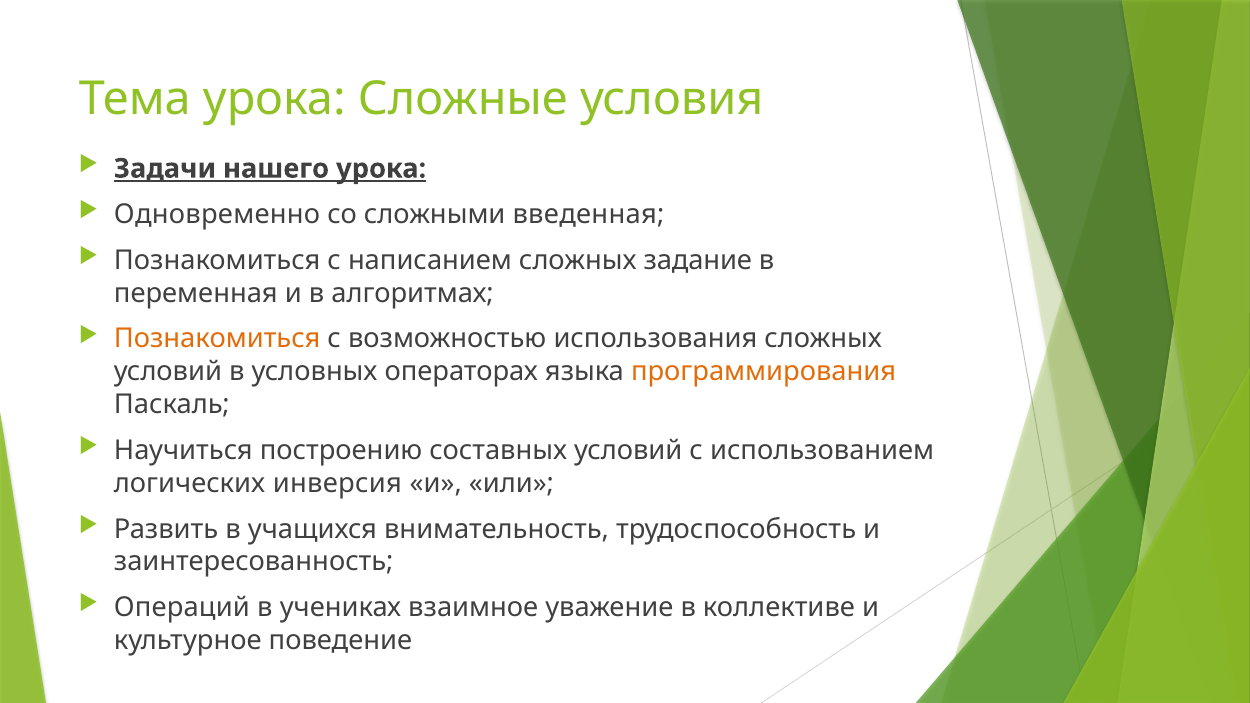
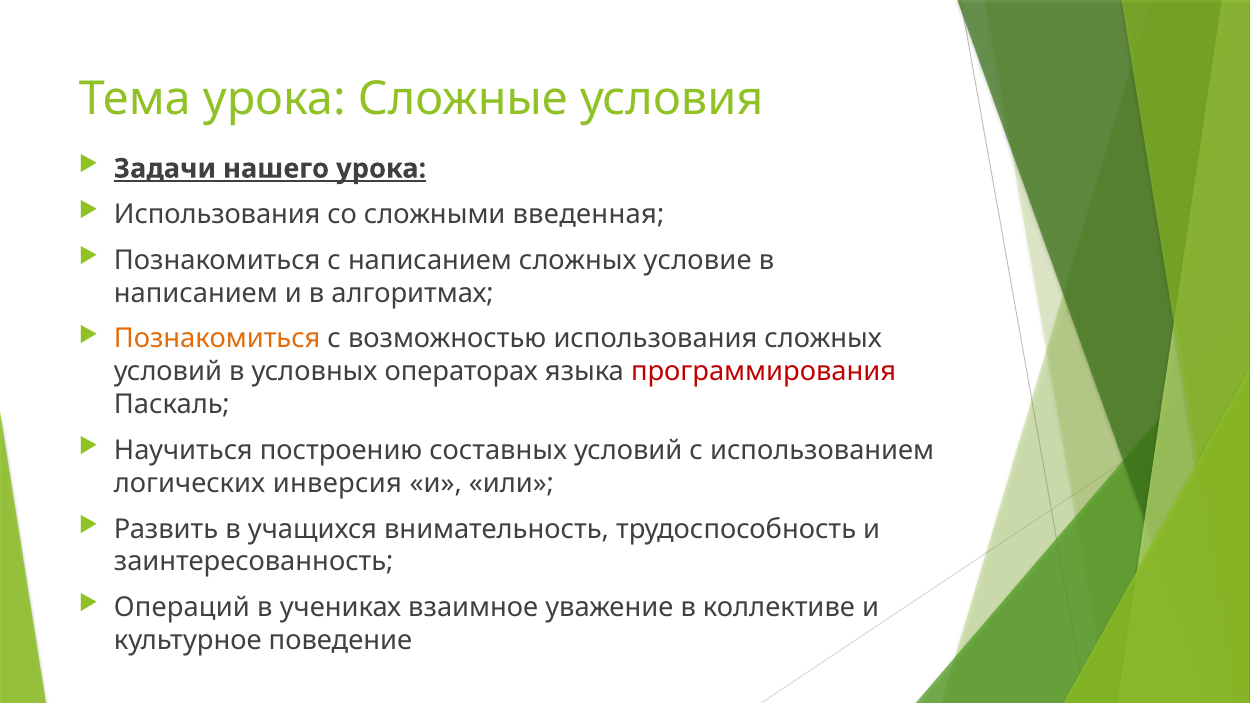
Одновременно at (217, 214): Одновременно -> Использования
задание: задание -> условие
переменная at (196, 293): переменная -> написанием
программирования colour: orange -> red
